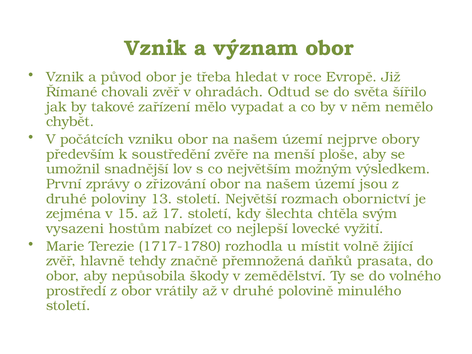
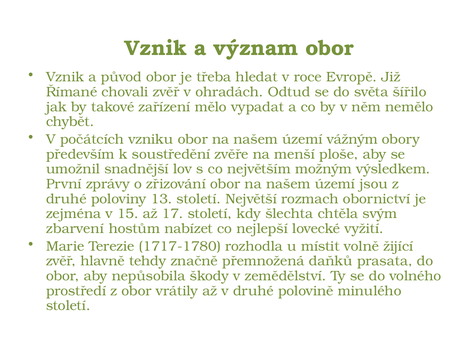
nejprve: nejprve -> vážným
vysazeni: vysazeni -> zbarvení
